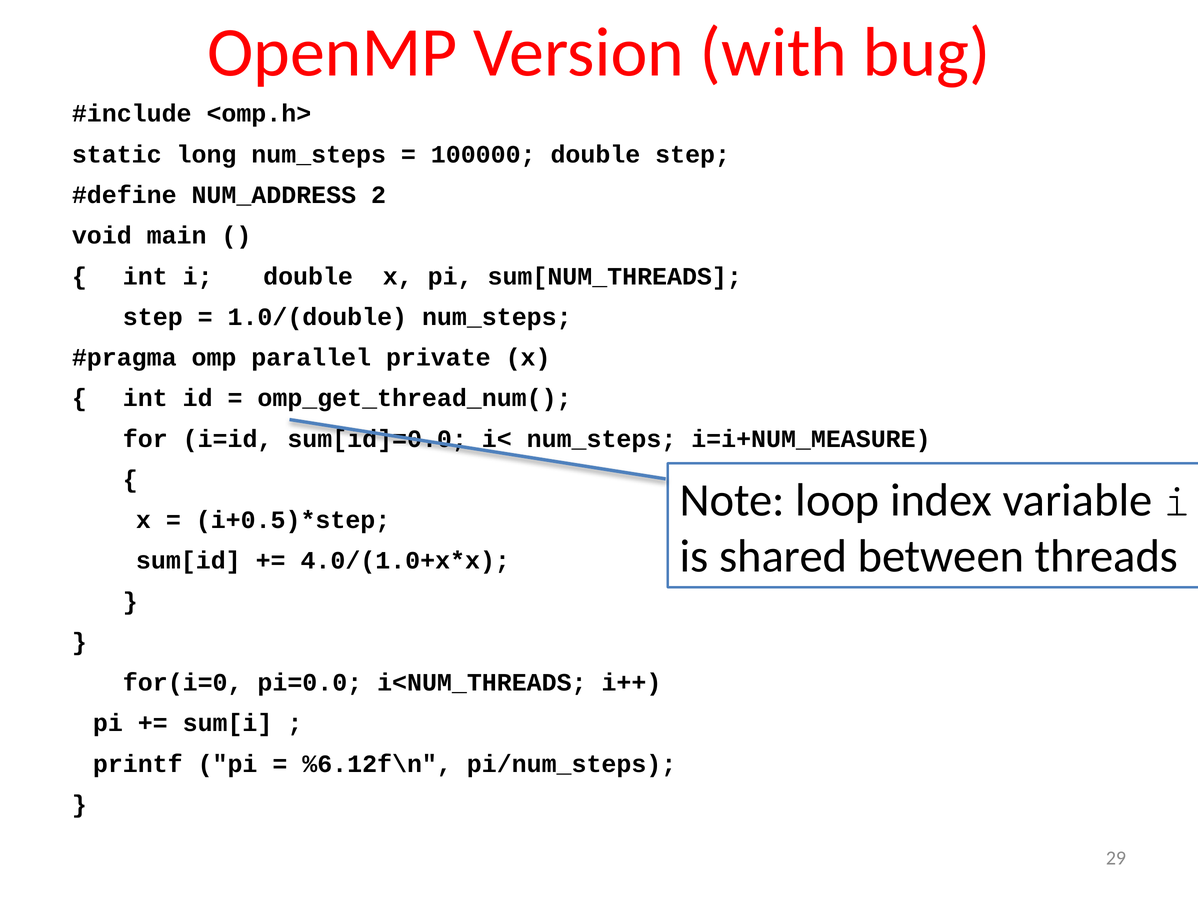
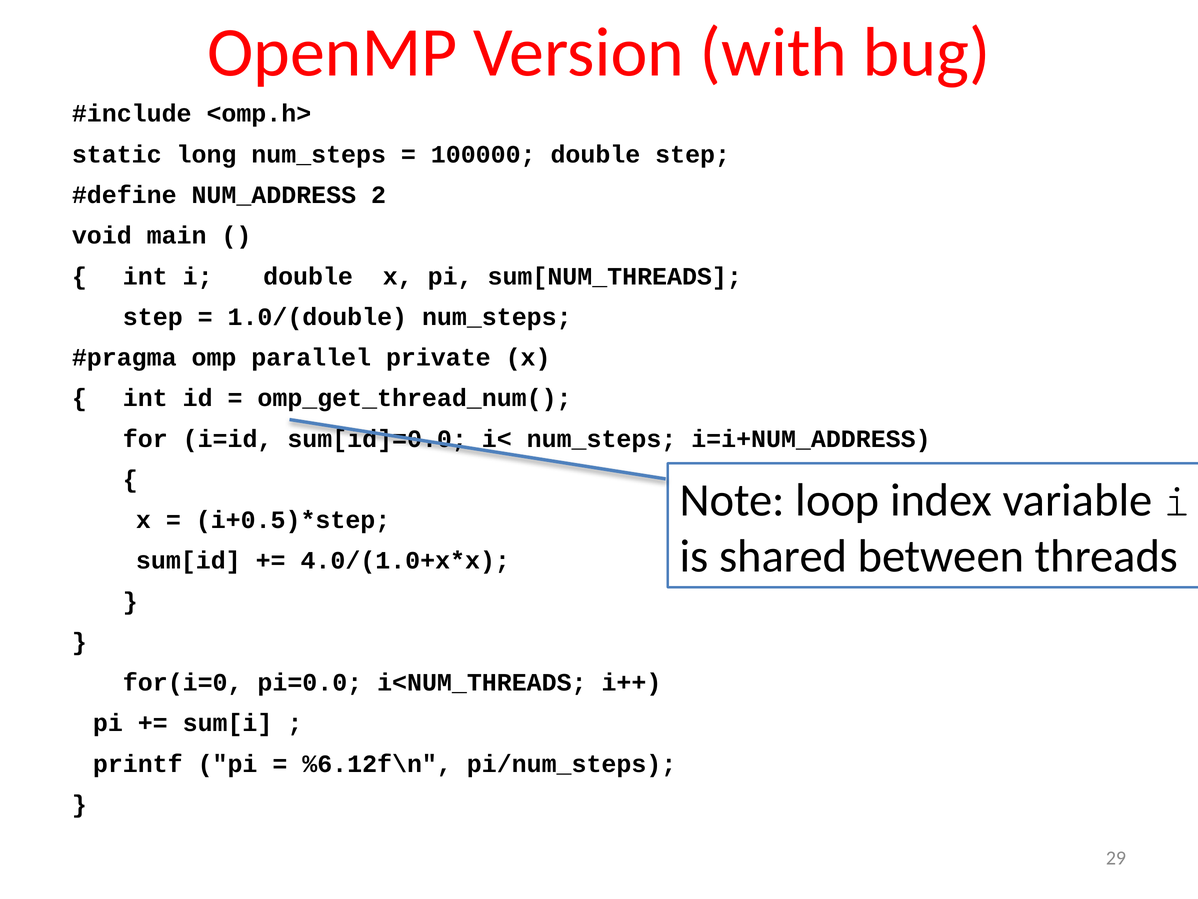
i=i+NUM_MEASURE: i=i+NUM_MEASURE -> i=i+NUM_ADDRESS
